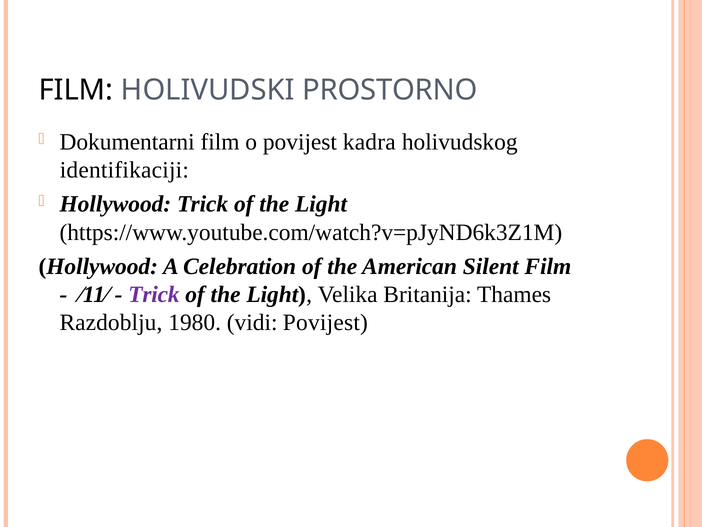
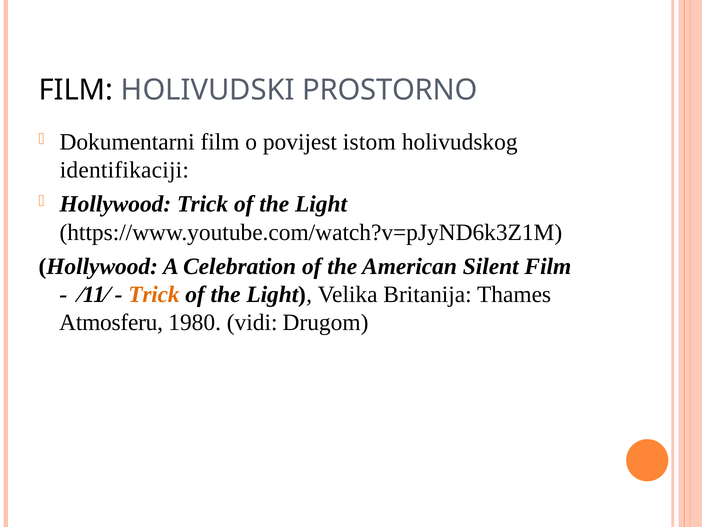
kadra: kadra -> istom
Trick at (154, 294) colour: purple -> orange
Razdoblju: Razdoblju -> Atmosferu
vidi Povijest: Povijest -> Drugom
